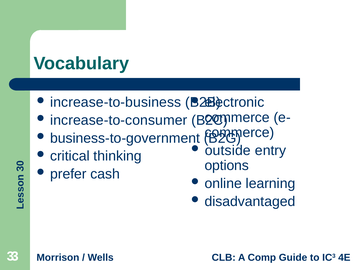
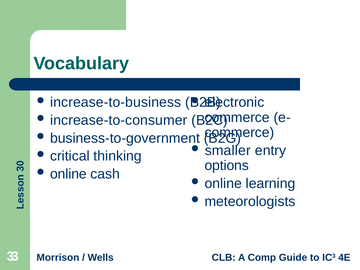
outside: outside -> smaller
prefer at (68, 174): prefer -> online
disadvantaged: disadvantaged -> meteorologists
